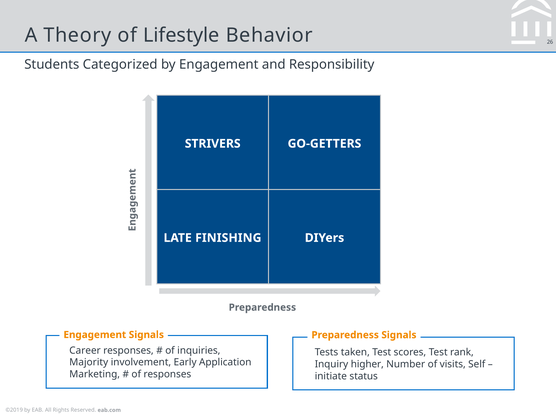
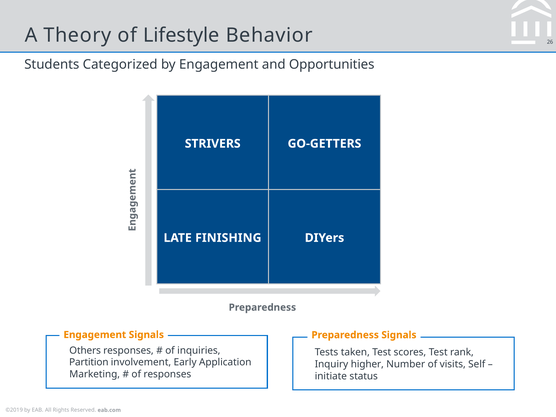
Responsibility: Responsibility -> Opportunities
Career: Career -> Others
Majority: Majority -> Partition
